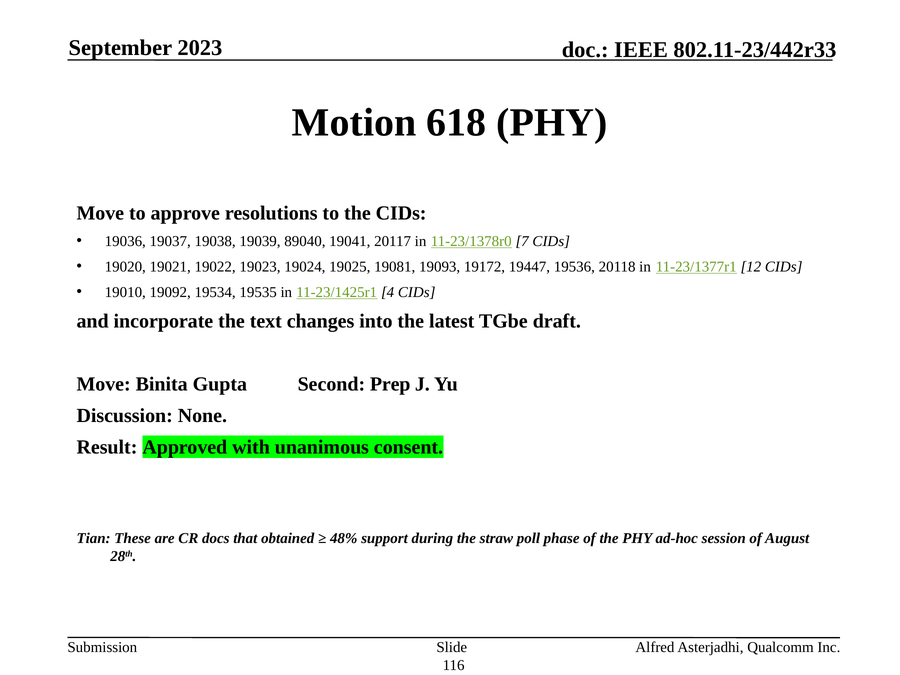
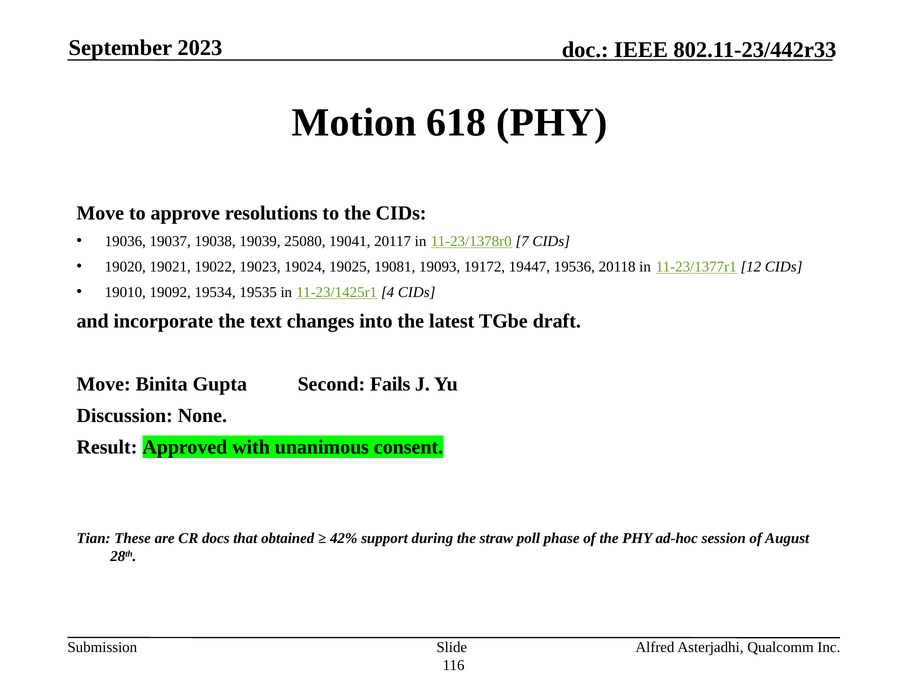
89040: 89040 -> 25080
Prep: Prep -> Fails
48%: 48% -> 42%
